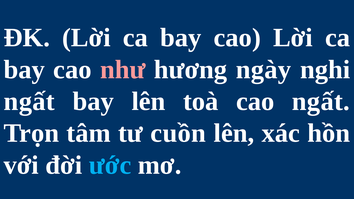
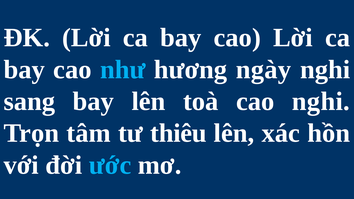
như colour: pink -> light blue
ngất at (29, 101): ngất -> sang
cao ngất: ngất -> nghi
cuồn: cuồn -> thiêu
